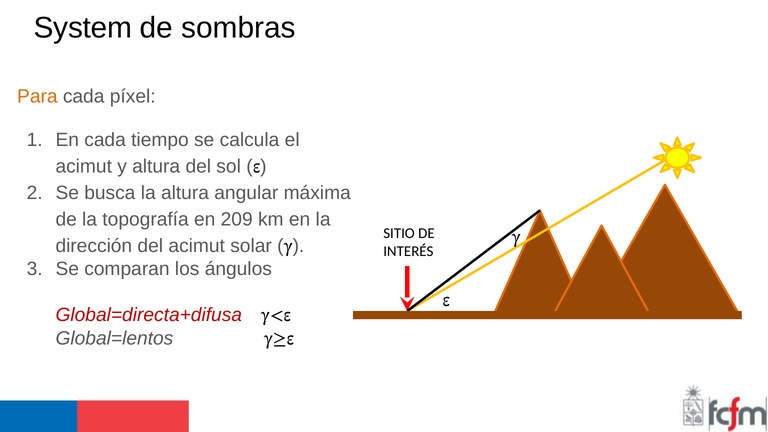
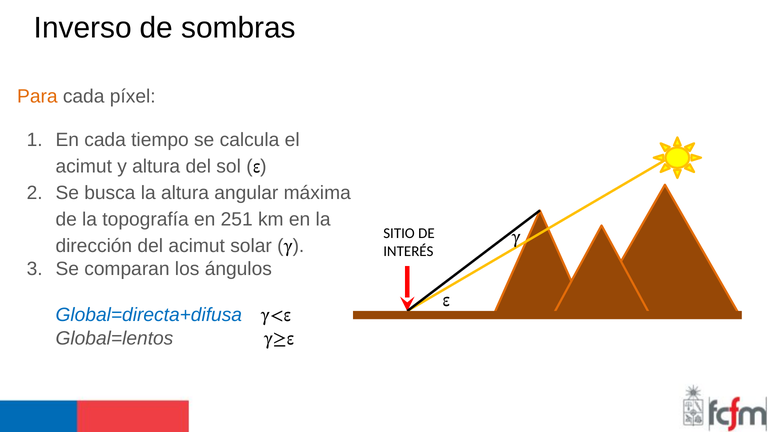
System: System -> Inverso
209: 209 -> 251
Global=directa+difusa colour: red -> blue
